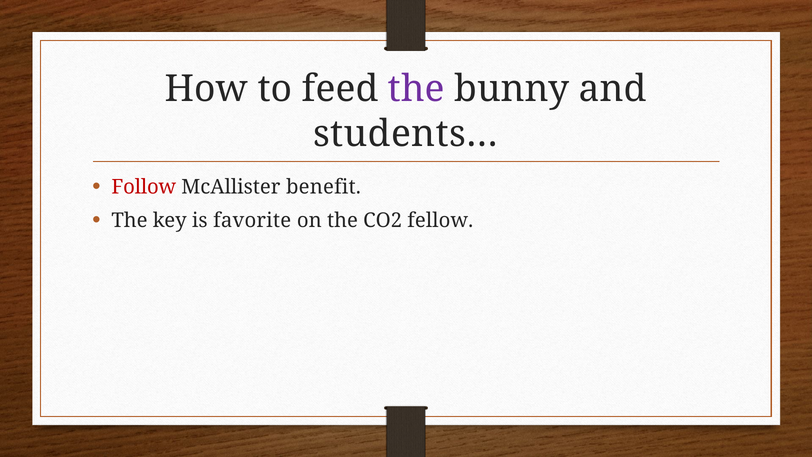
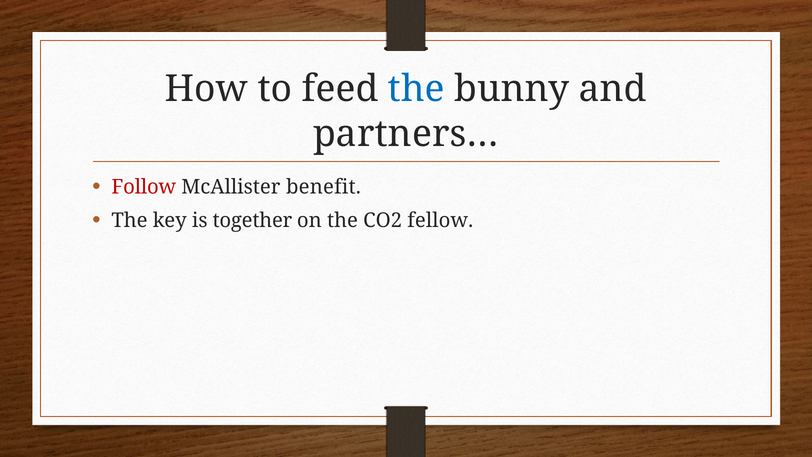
the at (416, 89) colour: purple -> blue
students…: students… -> partners…
favorite: favorite -> together
